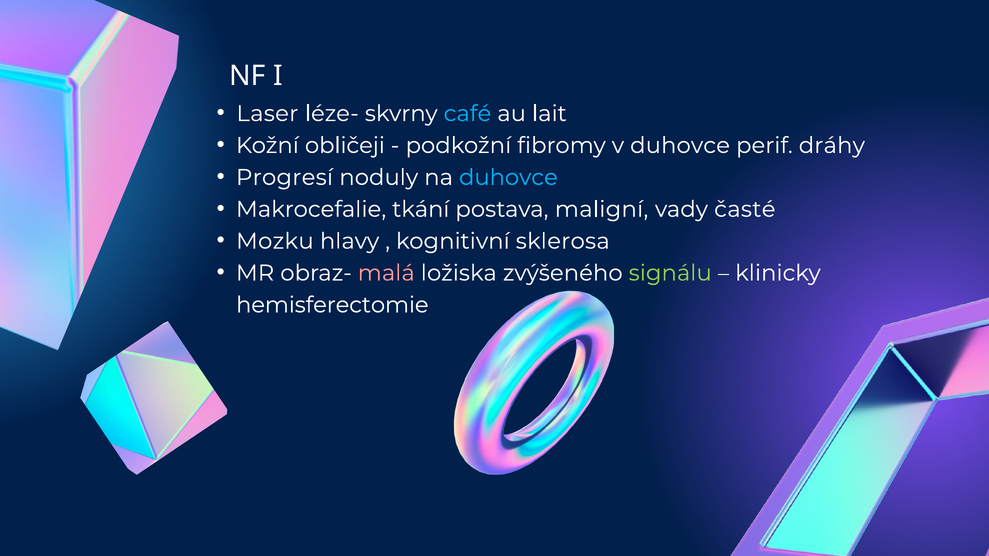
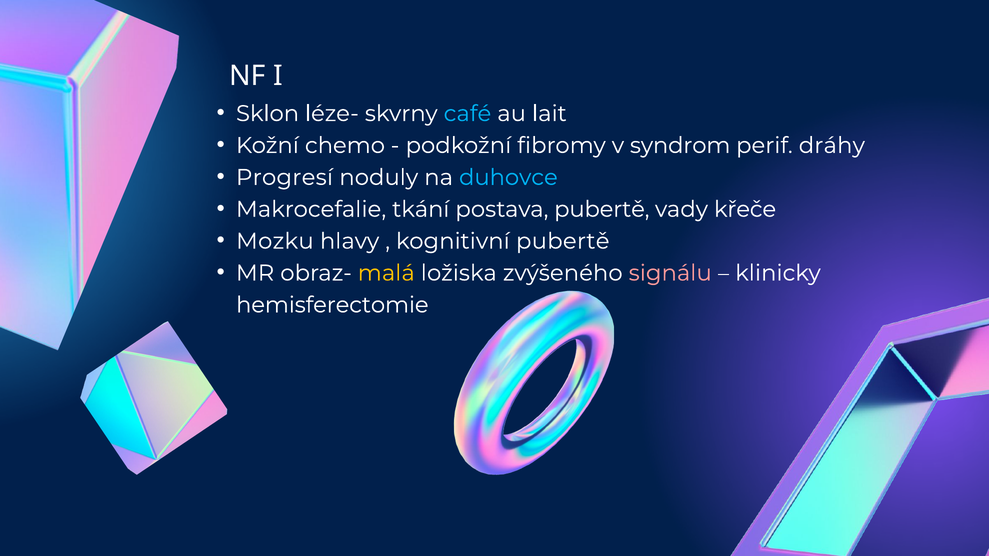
Laser: Laser -> Sklon
obličeji: obličeji -> chemo
v duhovce: duhovce -> syndrom
postava maligní: maligní -> pubertě
časté: časté -> křeče
kognitivní sklerosa: sklerosa -> pubertě
malá colour: pink -> yellow
signálu colour: light green -> pink
